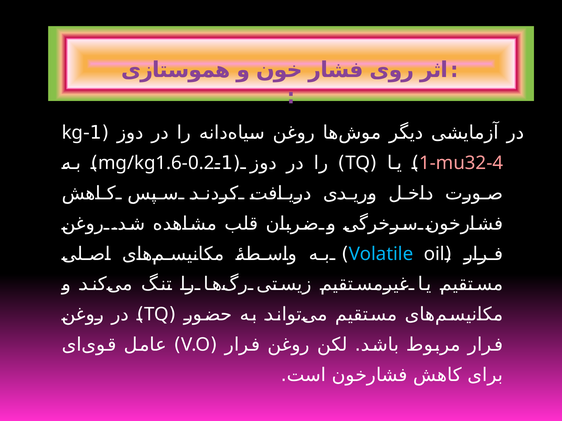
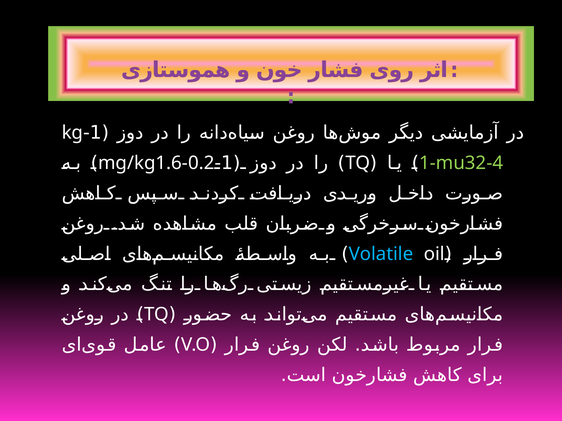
1-mu32-4 colour: pink -> light green
